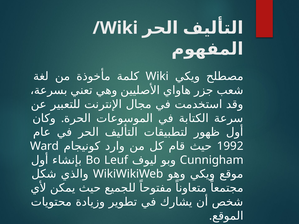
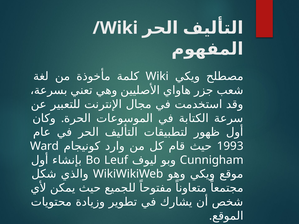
1992: 1992 -> 1993
